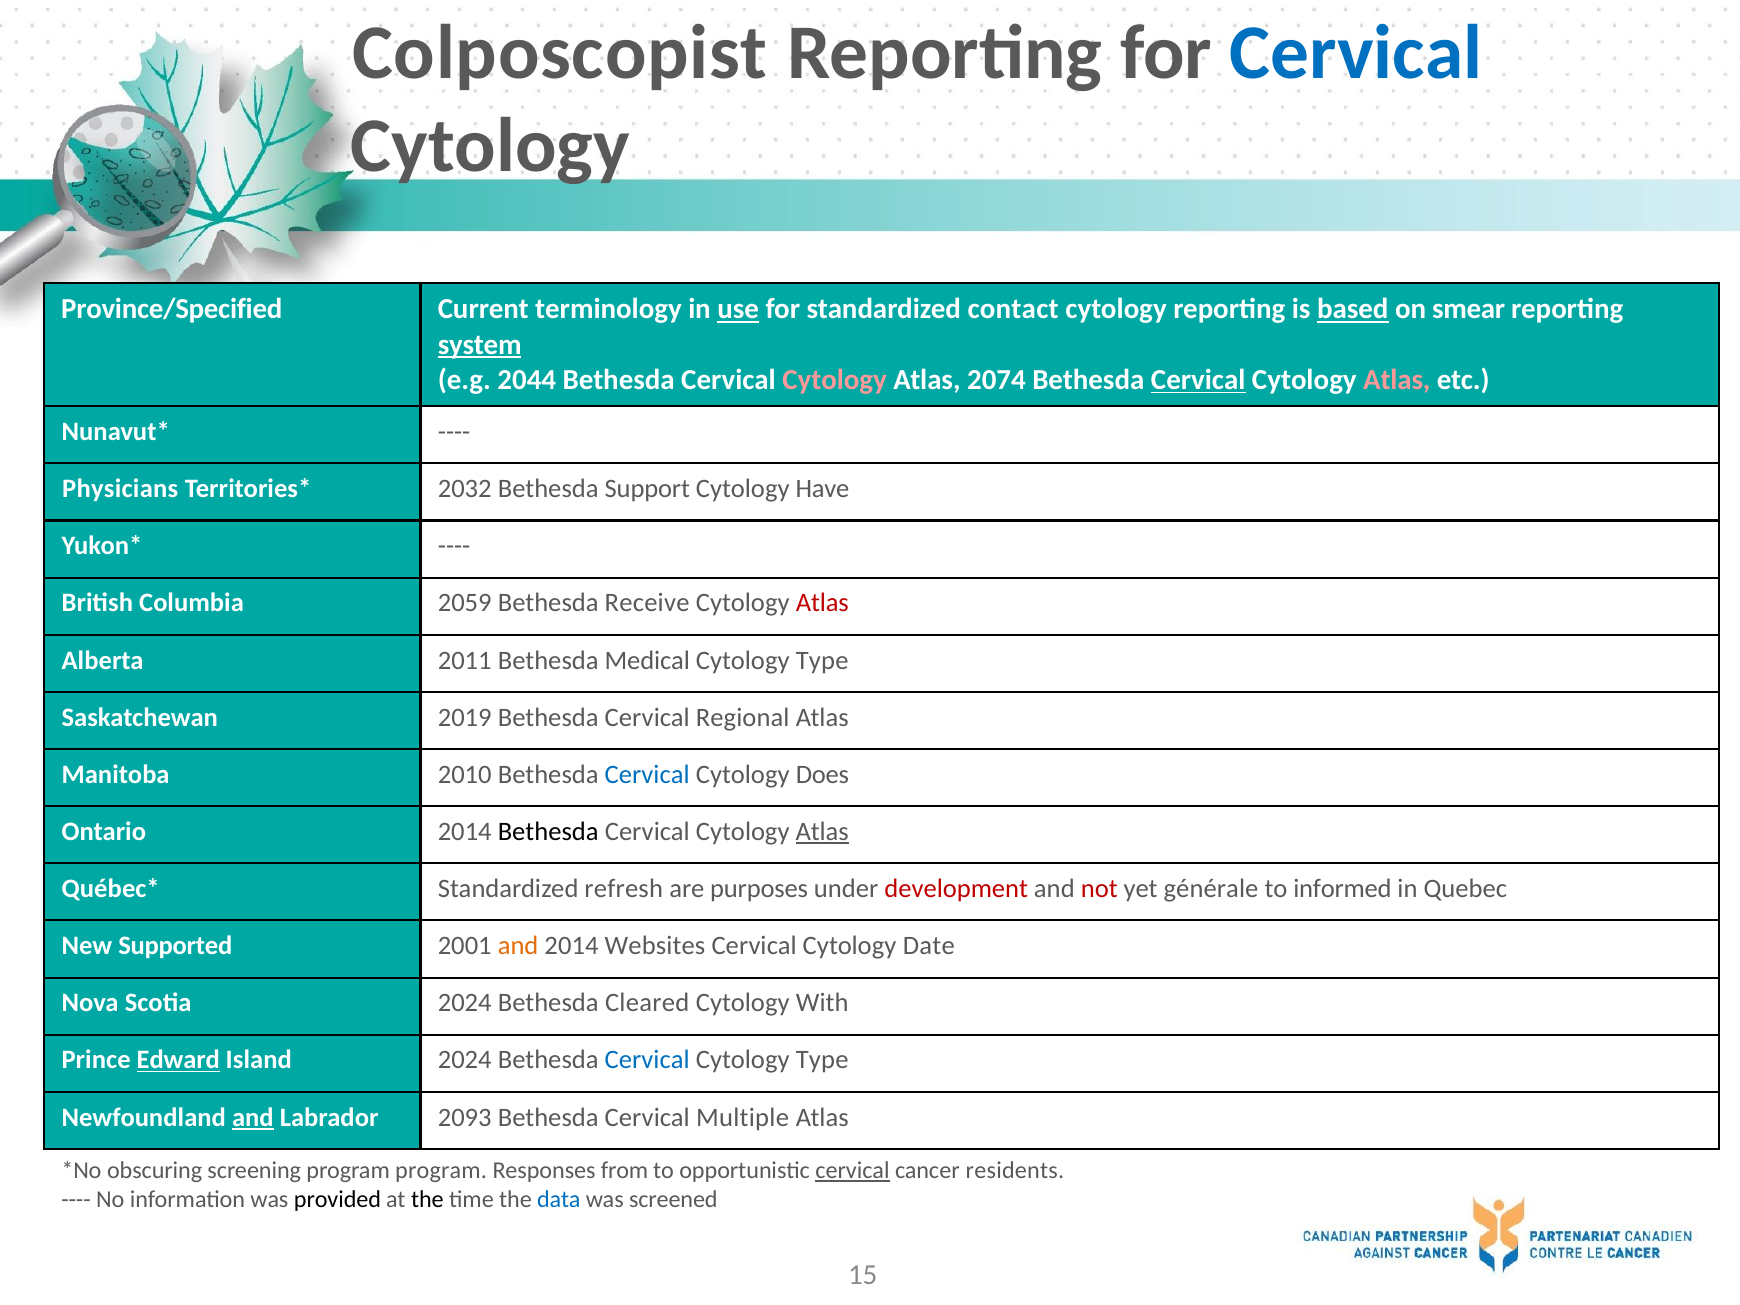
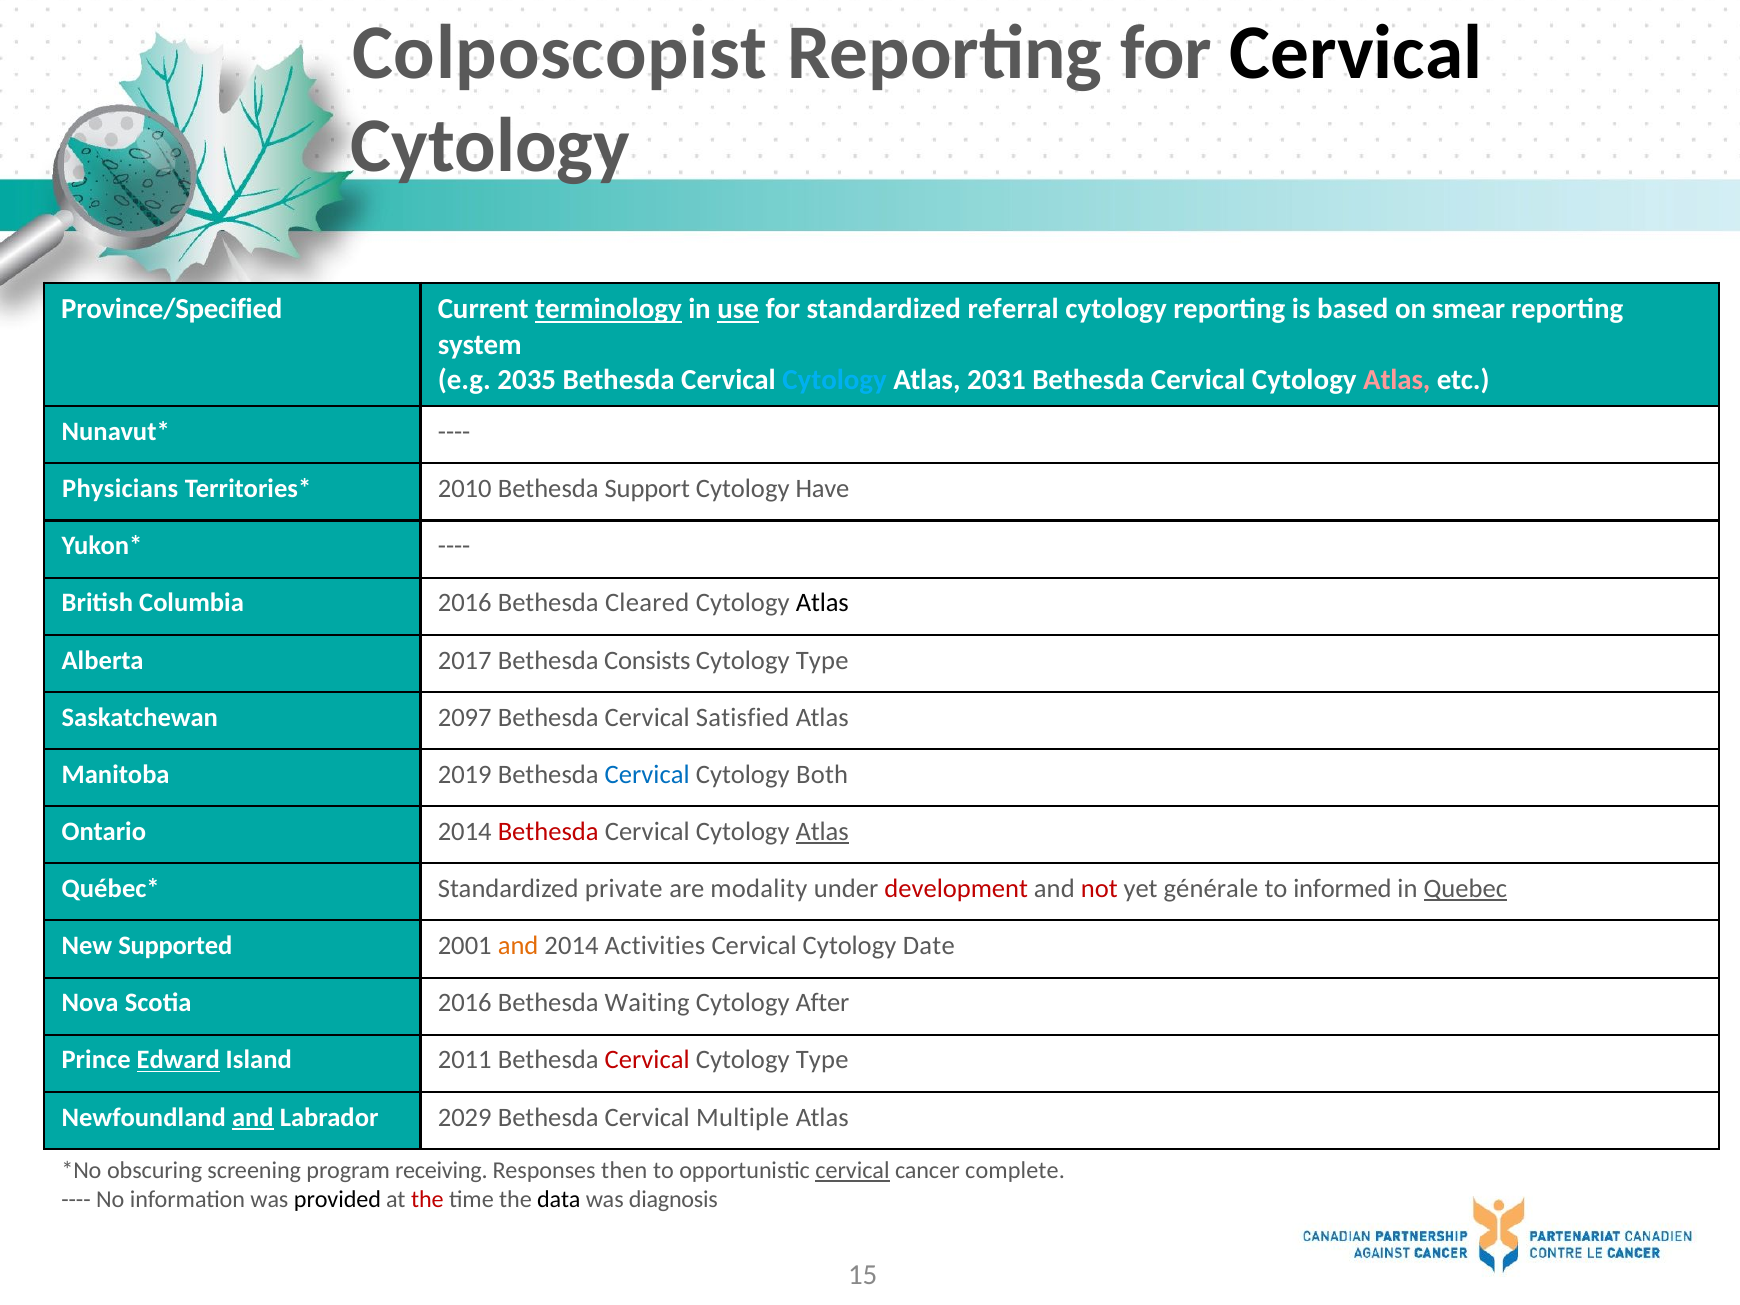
Cervical at (1356, 53) colour: blue -> black
terminology underline: none -> present
contact: contact -> referral
based underline: present -> none
system underline: present -> none
2044: 2044 -> 2035
Cytology at (835, 380) colour: pink -> light blue
2074: 2074 -> 2031
Cervical at (1198, 380) underline: present -> none
2032: 2032 -> 2010
Columbia 2059: 2059 -> 2016
Receive: Receive -> Cleared
Atlas at (822, 603) colour: red -> black
2011: 2011 -> 2017
Medical: Medical -> Consists
2019: 2019 -> 2097
Regional: Regional -> Satisfied
2010: 2010 -> 2019
Does: Does -> Both
Bethesda at (548, 832) colour: black -> red
refresh: refresh -> private
purposes: purposes -> modality
Quebec underline: none -> present
Websites: Websites -> Activities
Scotia 2024: 2024 -> 2016
Cleared: Cleared -> Waiting
With: With -> After
Island 2024: 2024 -> 2011
Cervical at (647, 1060) colour: blue -> red
2093: 2093 -> 2029
program program: program -> receiving
from: from -> then
residents: residents -> complete
the at (427, 1200) colour: black -> red
data colour: blue -> black
screened: screened -> diagnosis
